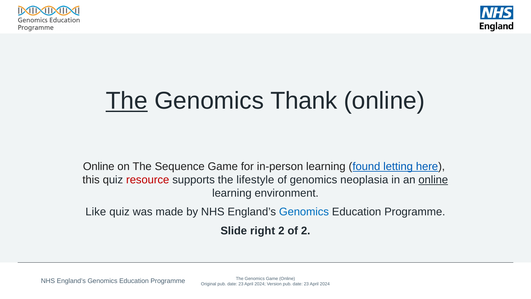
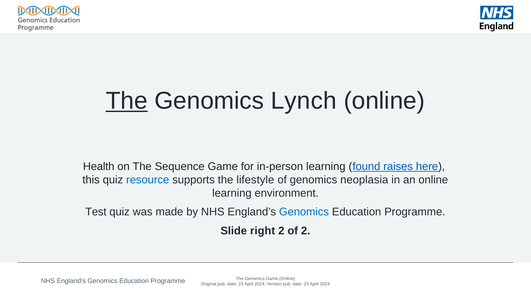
Thank: Thank -> Lynch
Online at (99, 166): Online -> Health
letting: letting -> raises
resource colour: red -> blue
online at (433, 180) underline: present -> none
Like: Like -> Test
